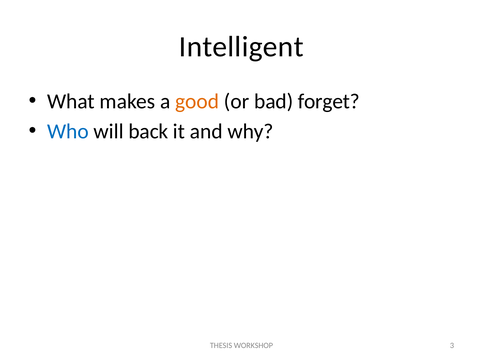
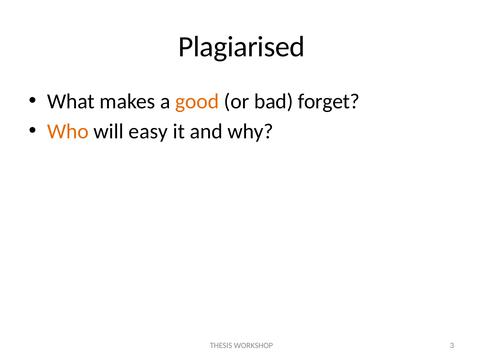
Intelligent: Intelligent -> Plagiarised
Who colour: blue -> orange
back: back -> easy
